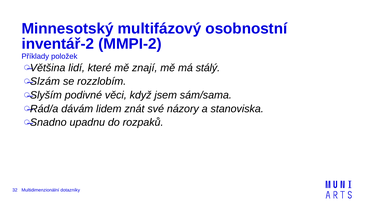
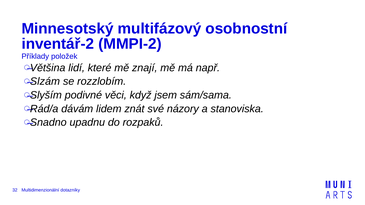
stálý: stálý -> např
